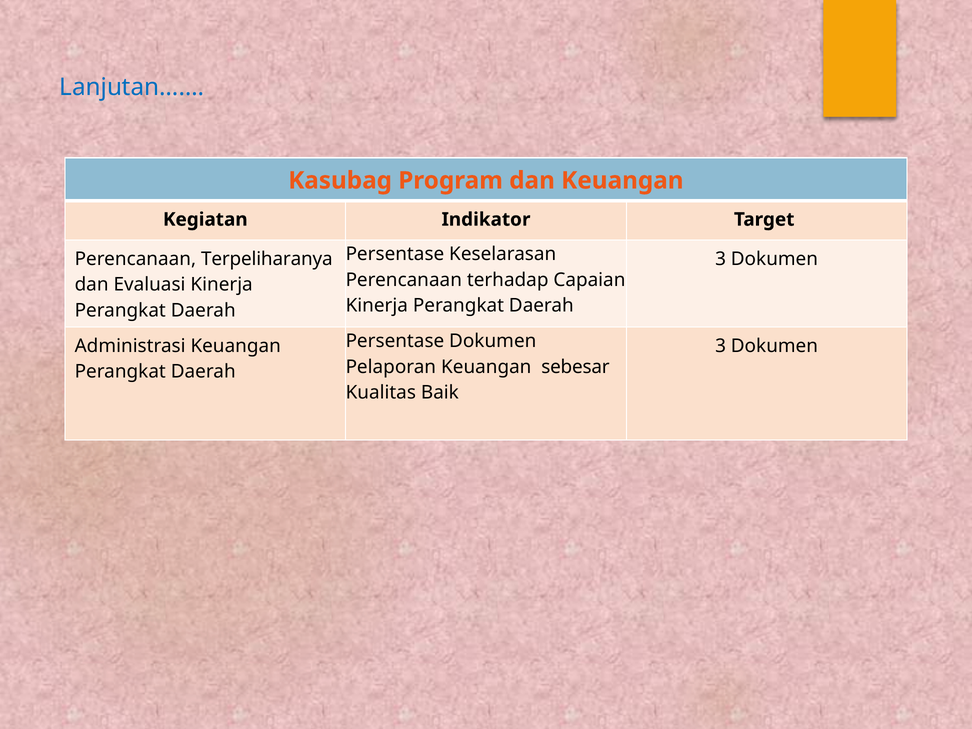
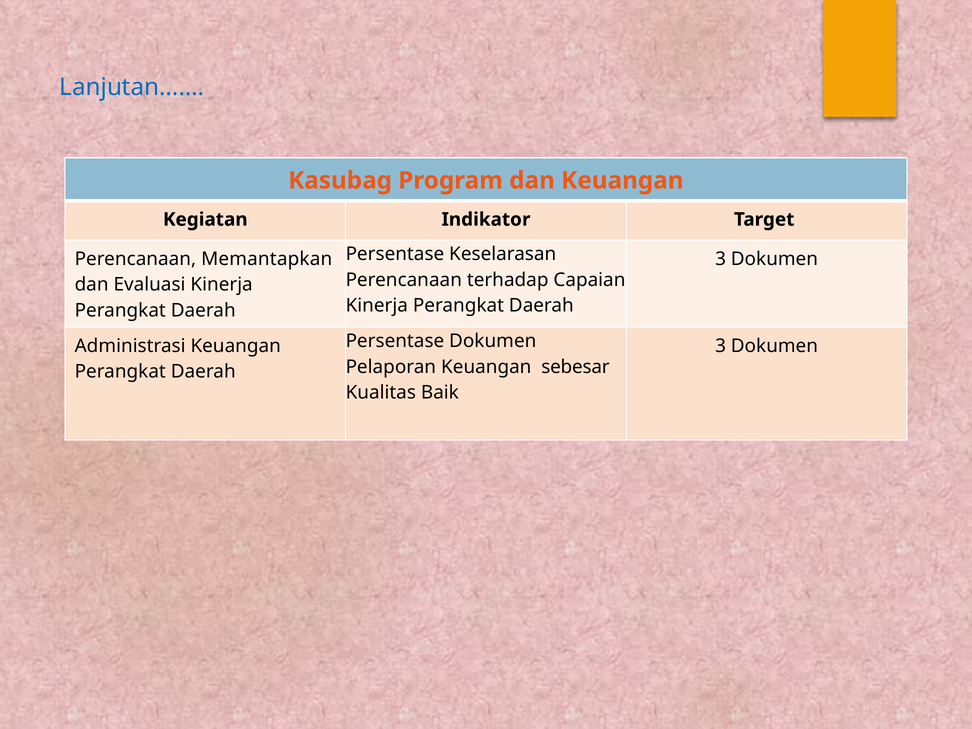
Terpeliharanya: Terpeliharanya -> Memantapkan
